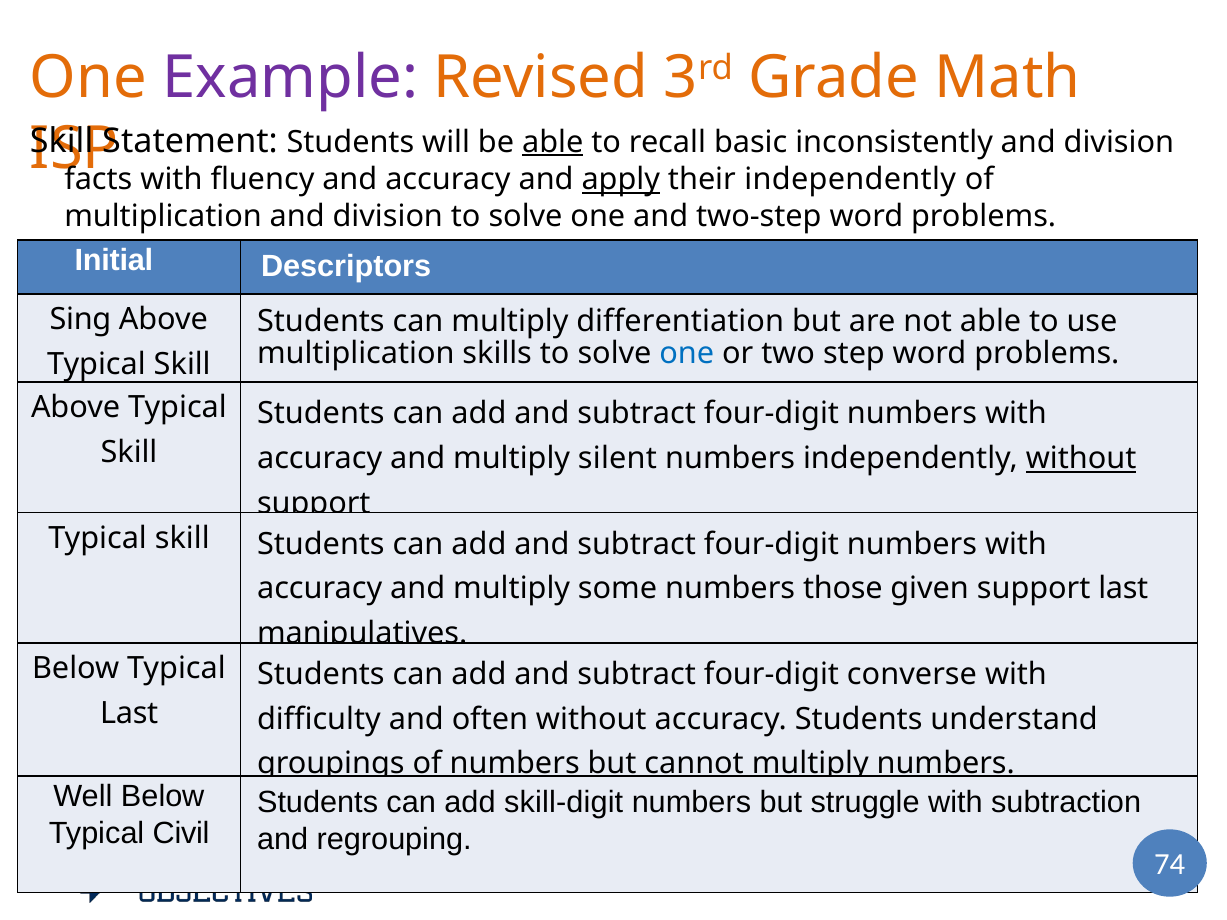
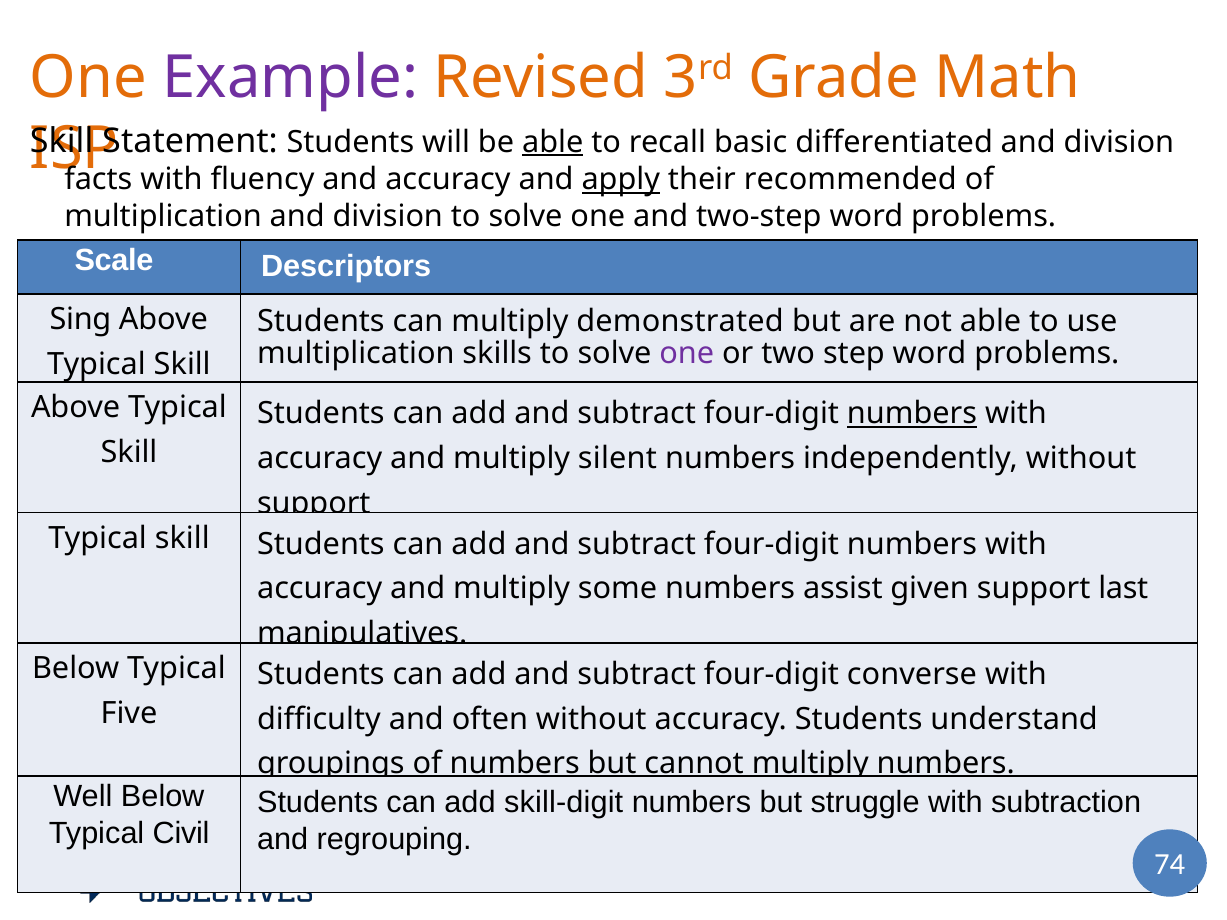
inconsistently: inconsistently -> differentiated
their independently: independently -> recommended
Initial: Initial -> Scale
differentiation: differentiation -> demonstrated
one at (687, 353) colour: blue -> purple
numbers at (912, 414) underline: none -> present
without at (1081, 459) underline: present -> none
those: those -> assist
Last at (129, 713): Last -> Five
